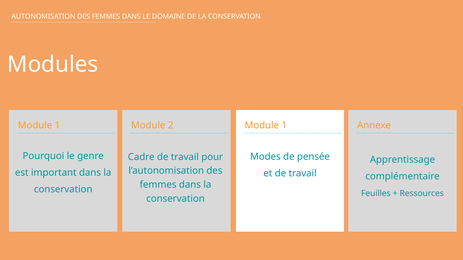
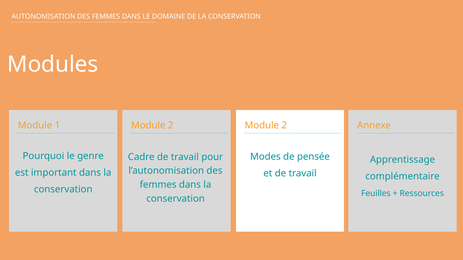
1 at (284, 126): 1 -> 2
